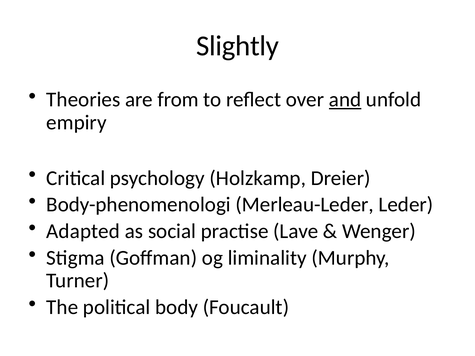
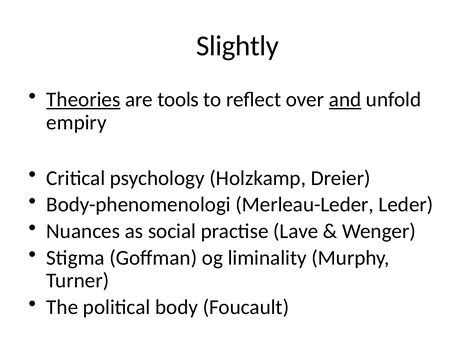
Theories underline: none -> present
from: from -> tools
Adapted: Adapted -> Nuances
